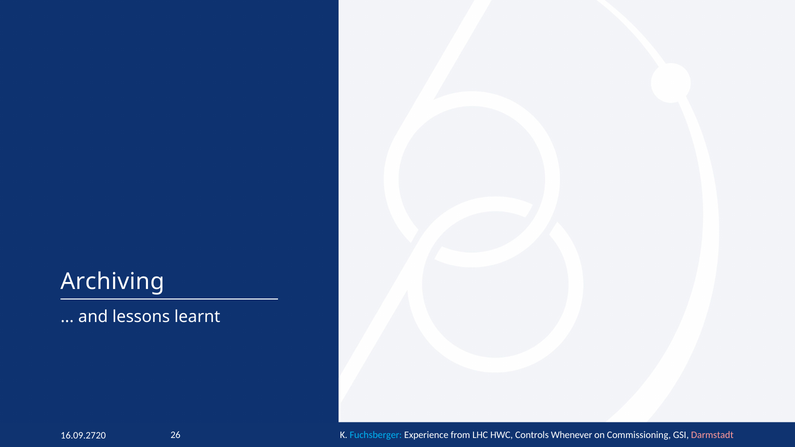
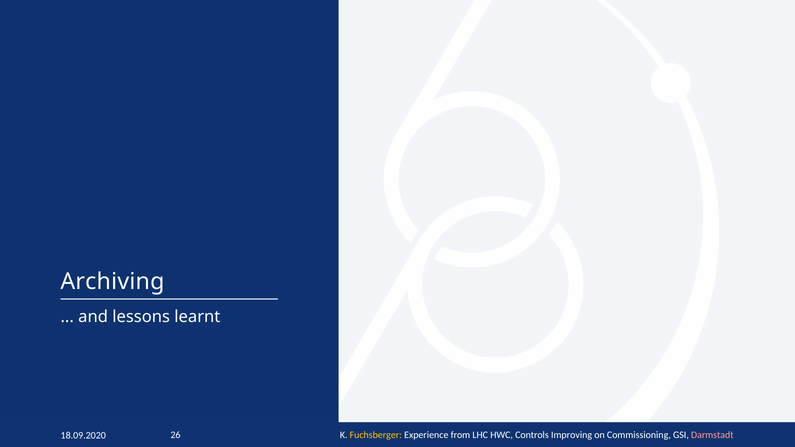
Fuchsberger colour: light blue -> yellow
Whenever: Whenever -> Improving
16.09.2720: 16.09.2720 -> 18.09.2020
